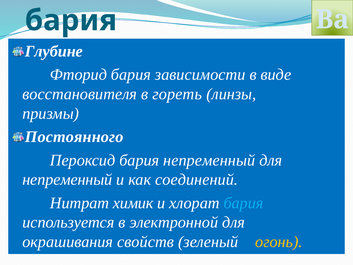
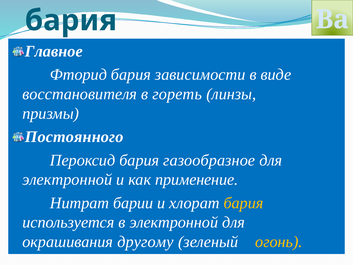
Глубине: Глубине -> Главное
бария непременный: непременный -> газообразное
непременный at (67, 179): непременный -> электронной
соединений: соединений -> применение
химик: химик -> барии
бария at (243, 203) colour: light blue -> yellow
свойств: свойств -> другому
